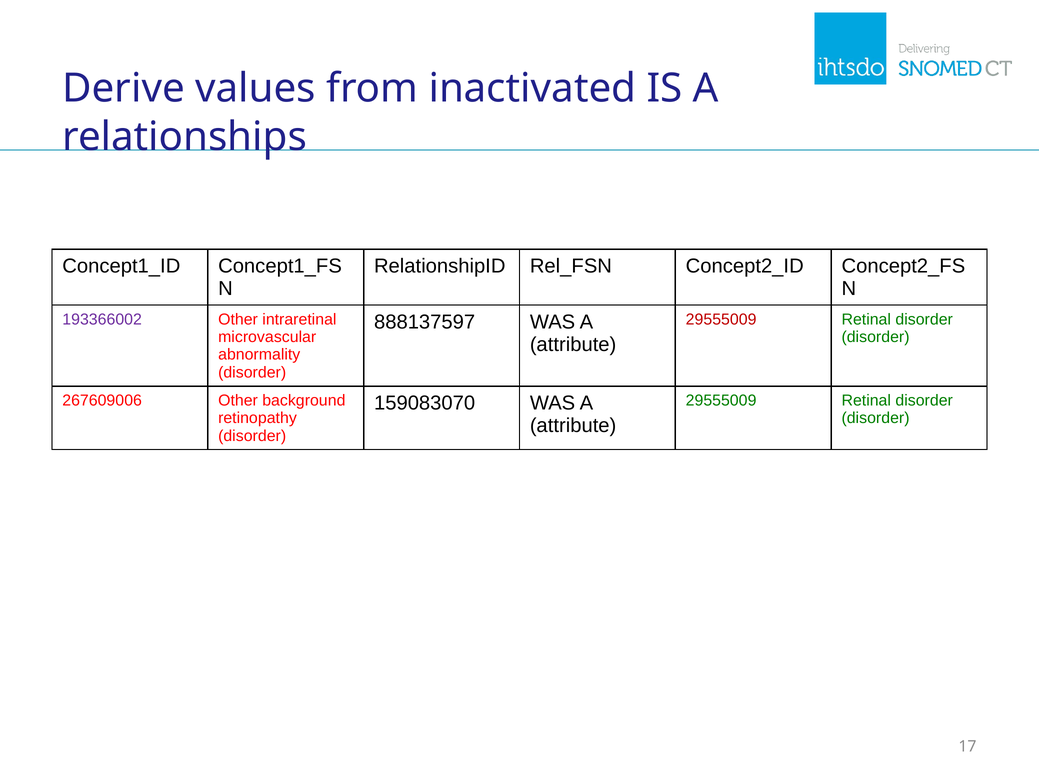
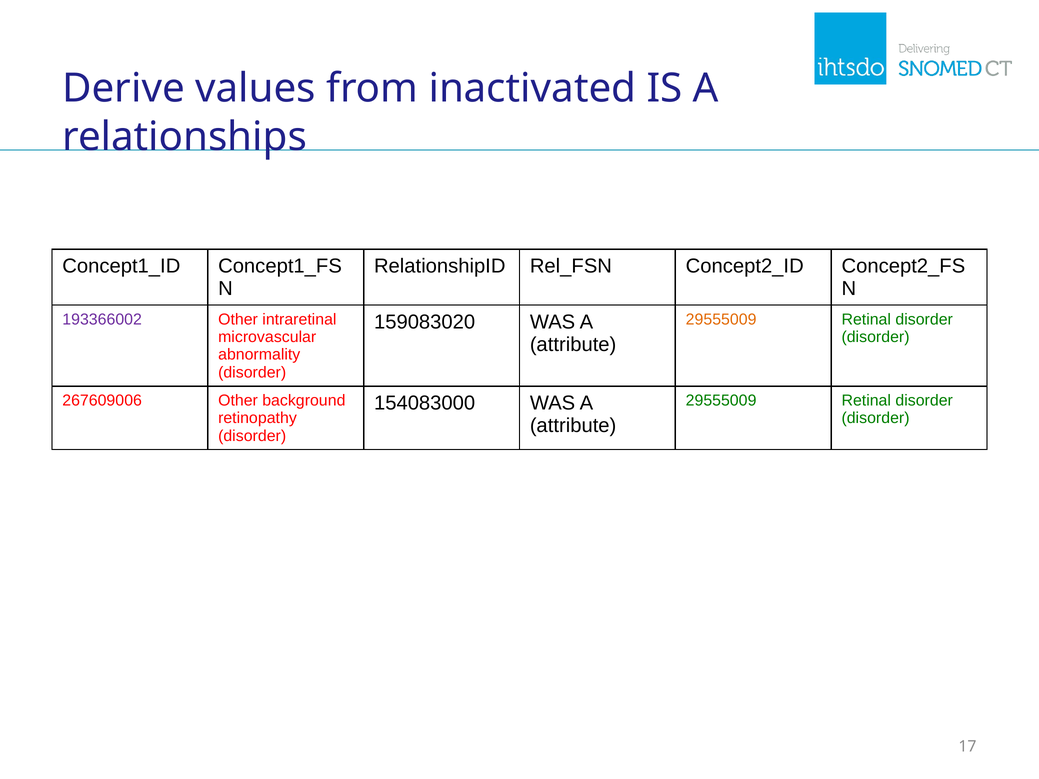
29555009 at (721, 319) colour: red -> orange
888137597: 888137597 -> 159083020
159083070: 159083070 -> 154083000
